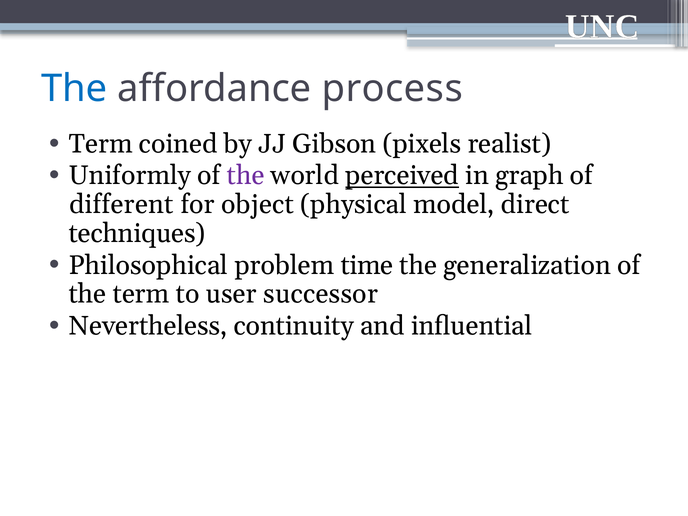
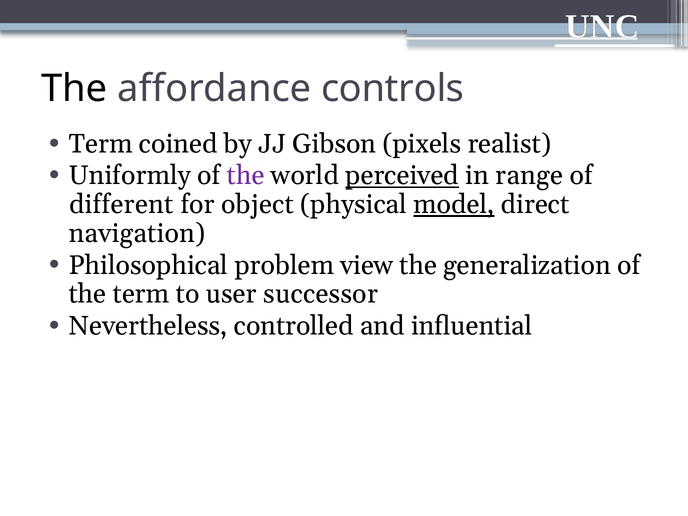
The at (74, 89) colour: blue -> black
process: process -> controls
graph: graph -> range
model underline: none -> present
techniques: techniques -> navigation
time: time -> view
continuity: continuity -> controlled
